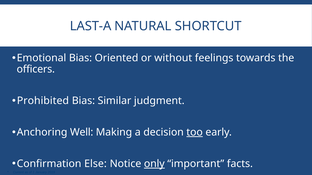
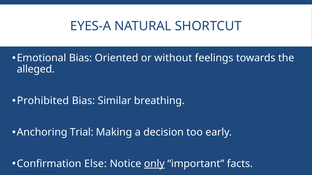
LAST-A: LAST-A -> EYES-A
officers: officers -> alleged
judgment: judgment -> breathing
Well: Well -> Trial
too underline: present -> none
